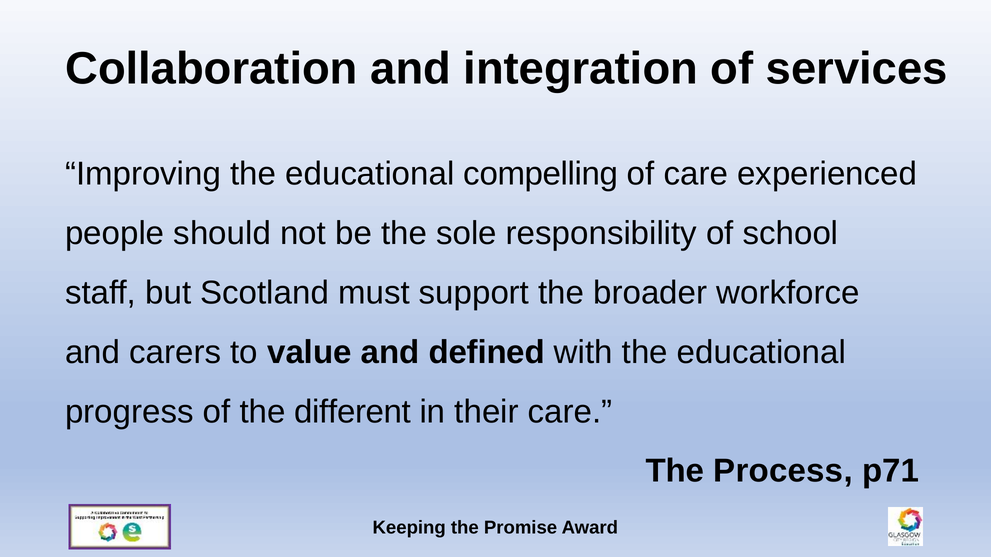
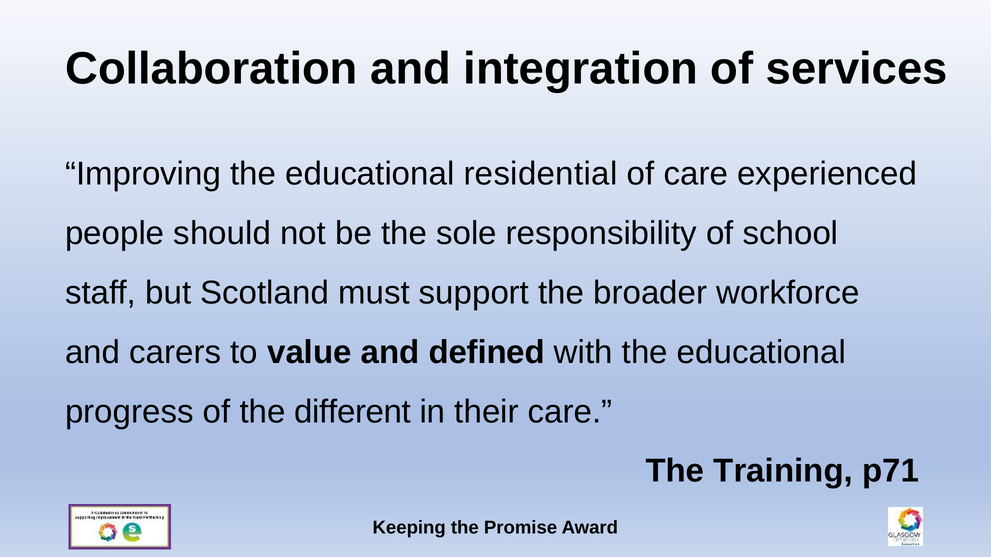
compelling: compelling -> residential
Process: Process -> Training
